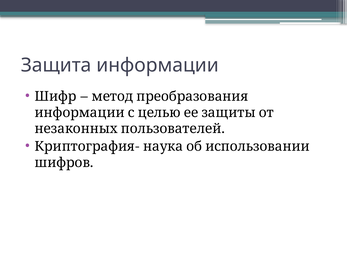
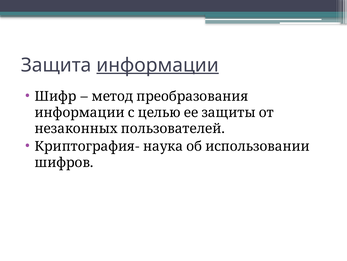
информации underline: none -> present
